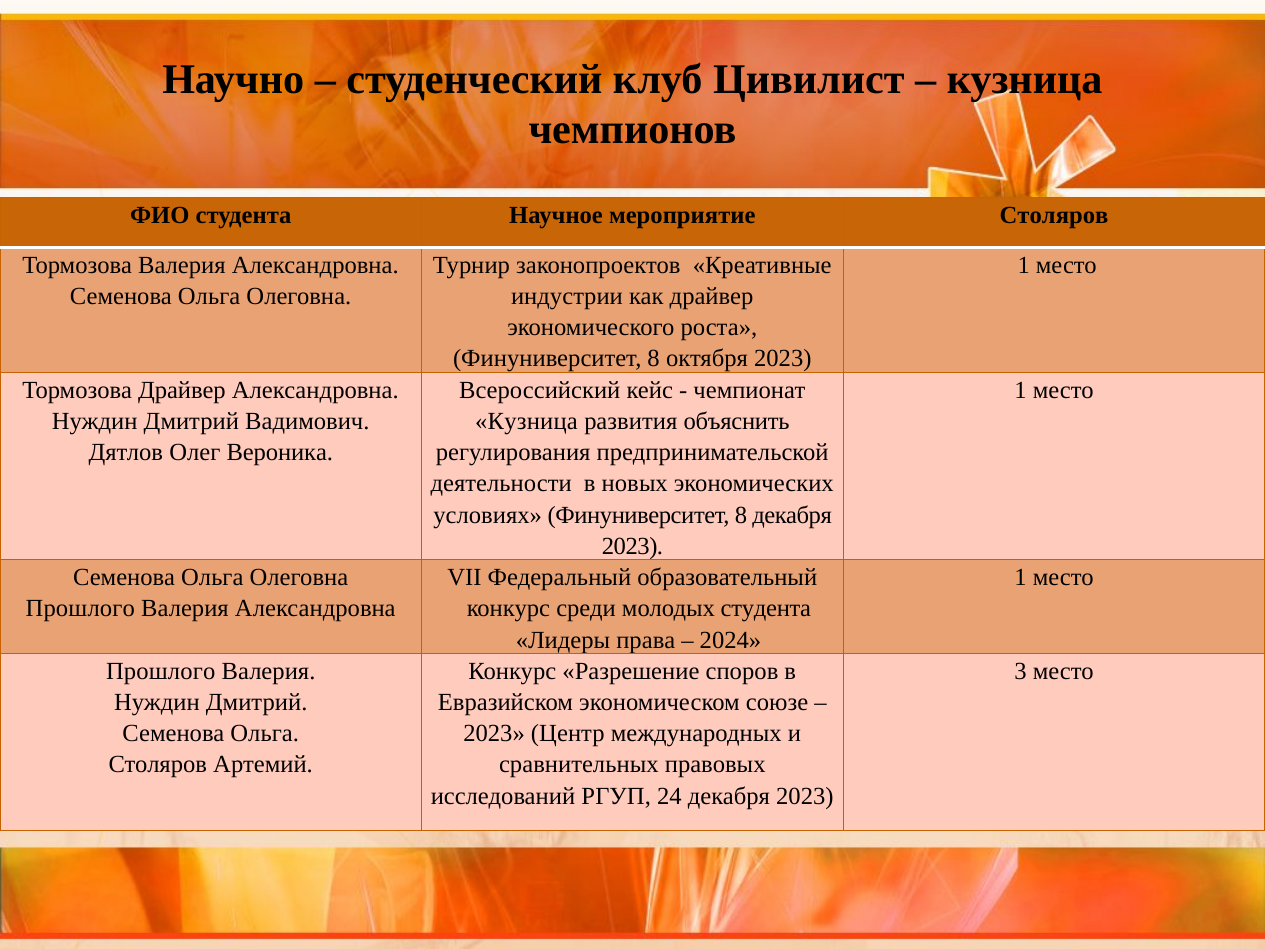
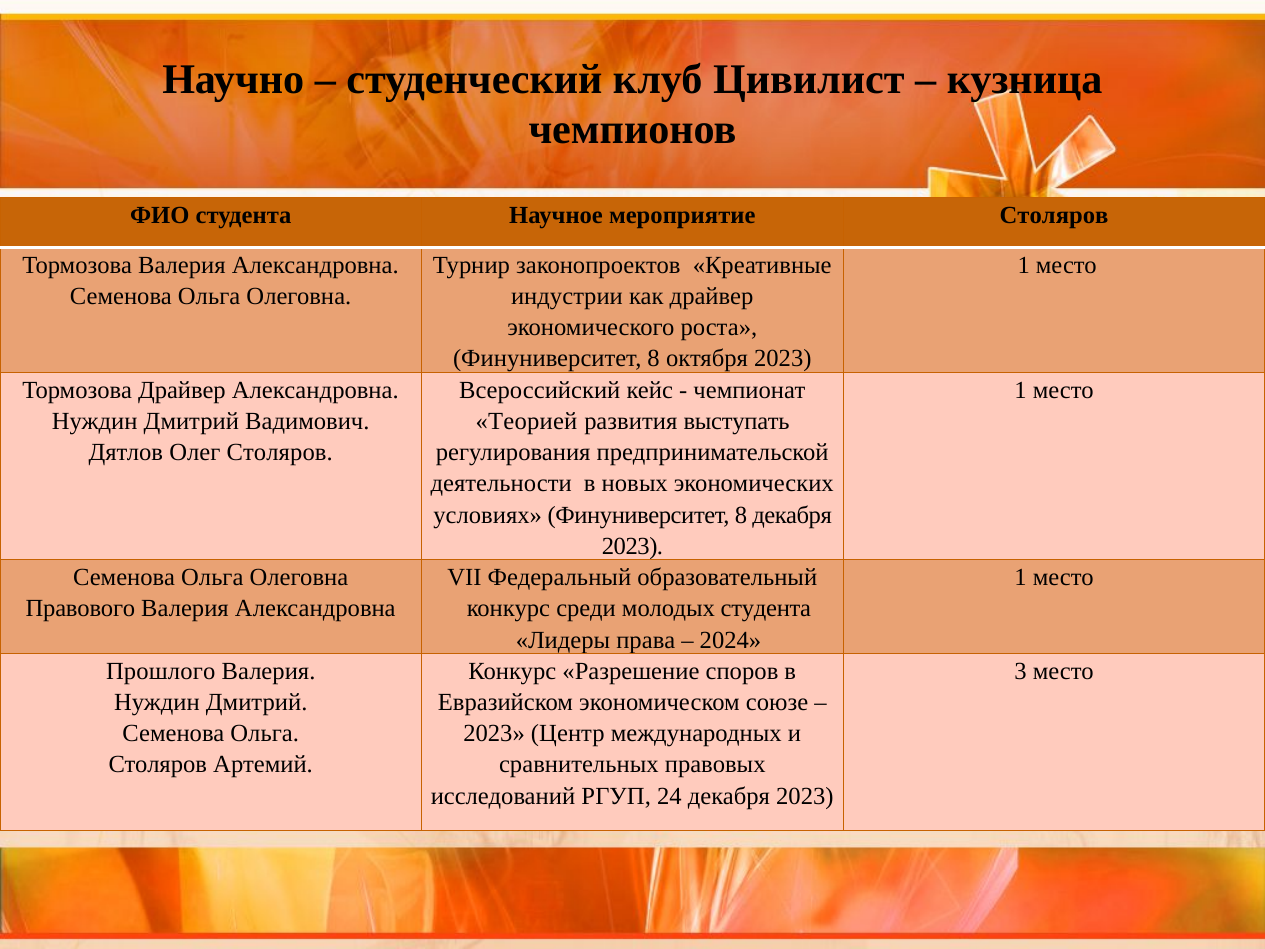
Кузница at (527, 421): Кузница -> Теорией
объяснить: объяснить -> выступать
Олег Вероника: Вероника -> Столяров
Прошлого at (80, 608): Прошлого -> Правового
